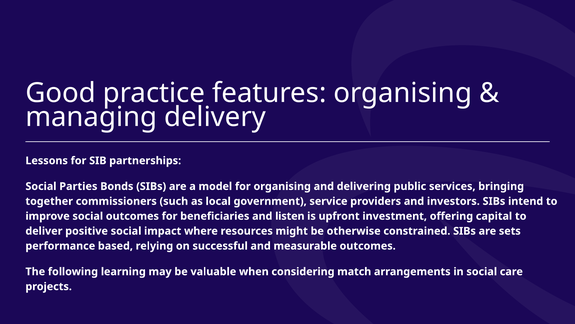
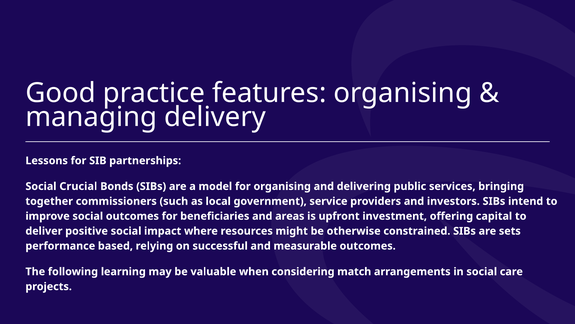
Parties: Parties -> Crucial
listen: listen -> areas
